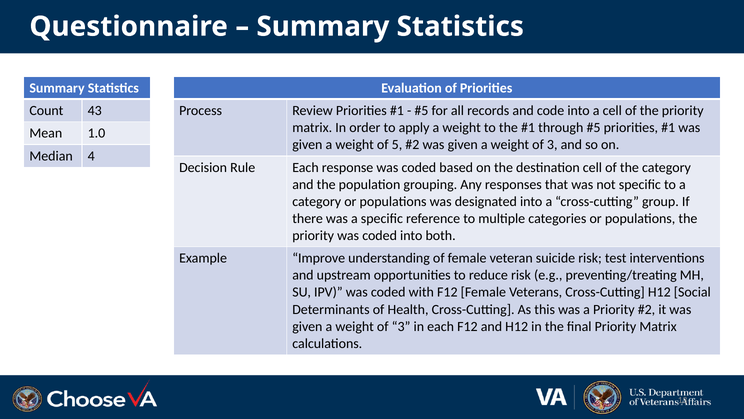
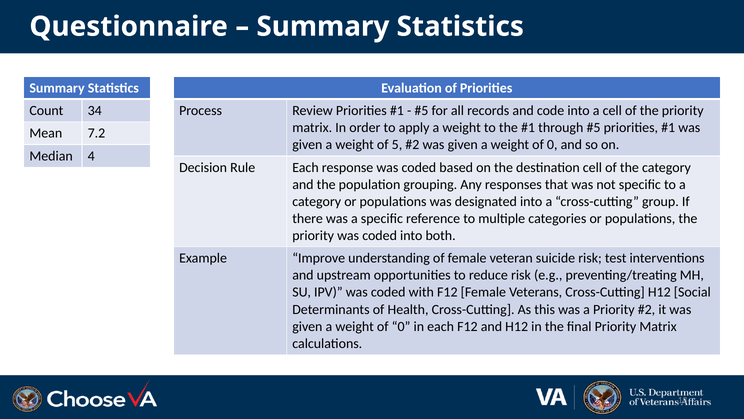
43: 43 -> 34
1.0: 1.0 -> 7.2
3 at (552, 145): 3 -> 0
3 at (401, 326): 3 -> 0
